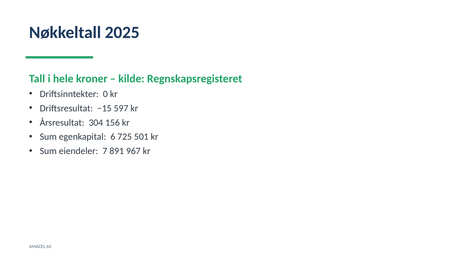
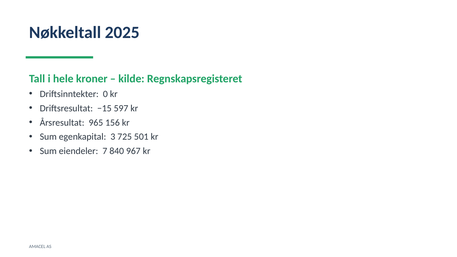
304: 304 -> 965
6: 6 -> 3
891: 891 -> 840
